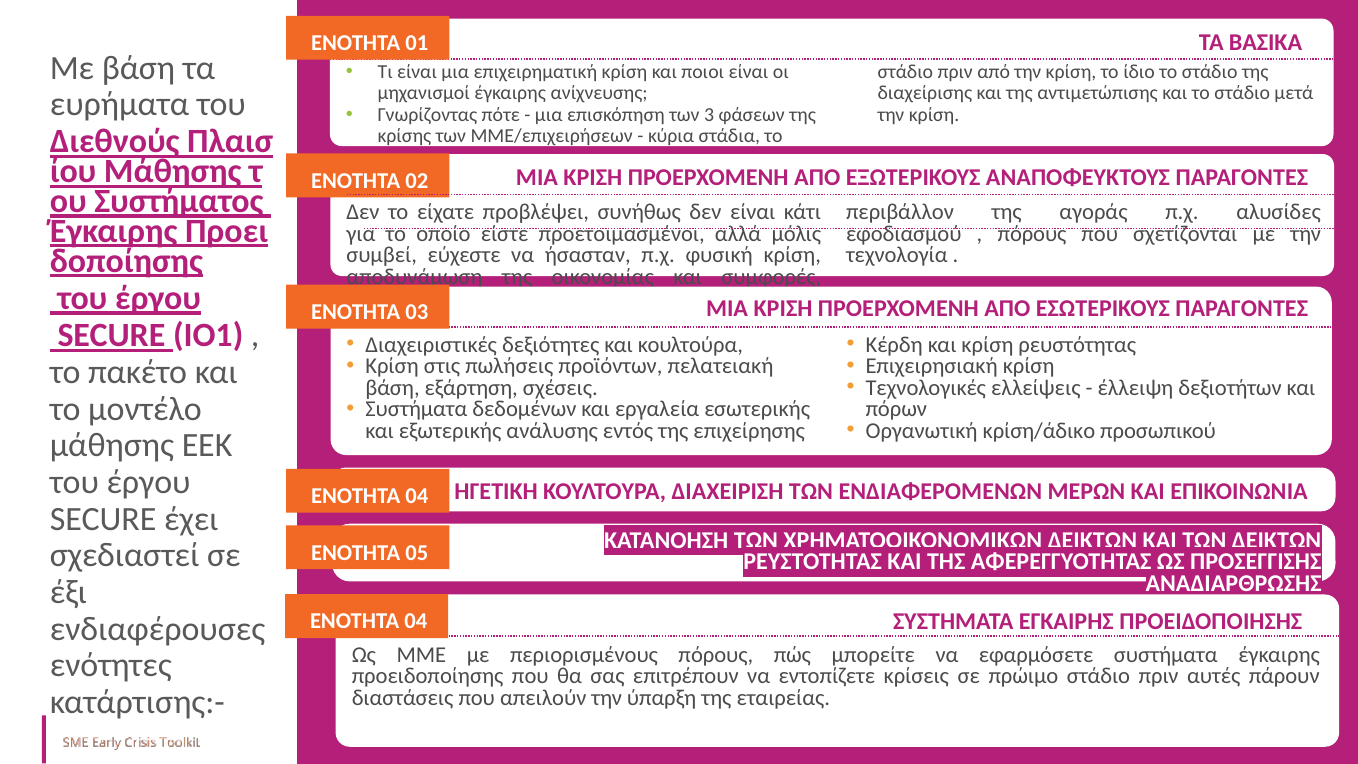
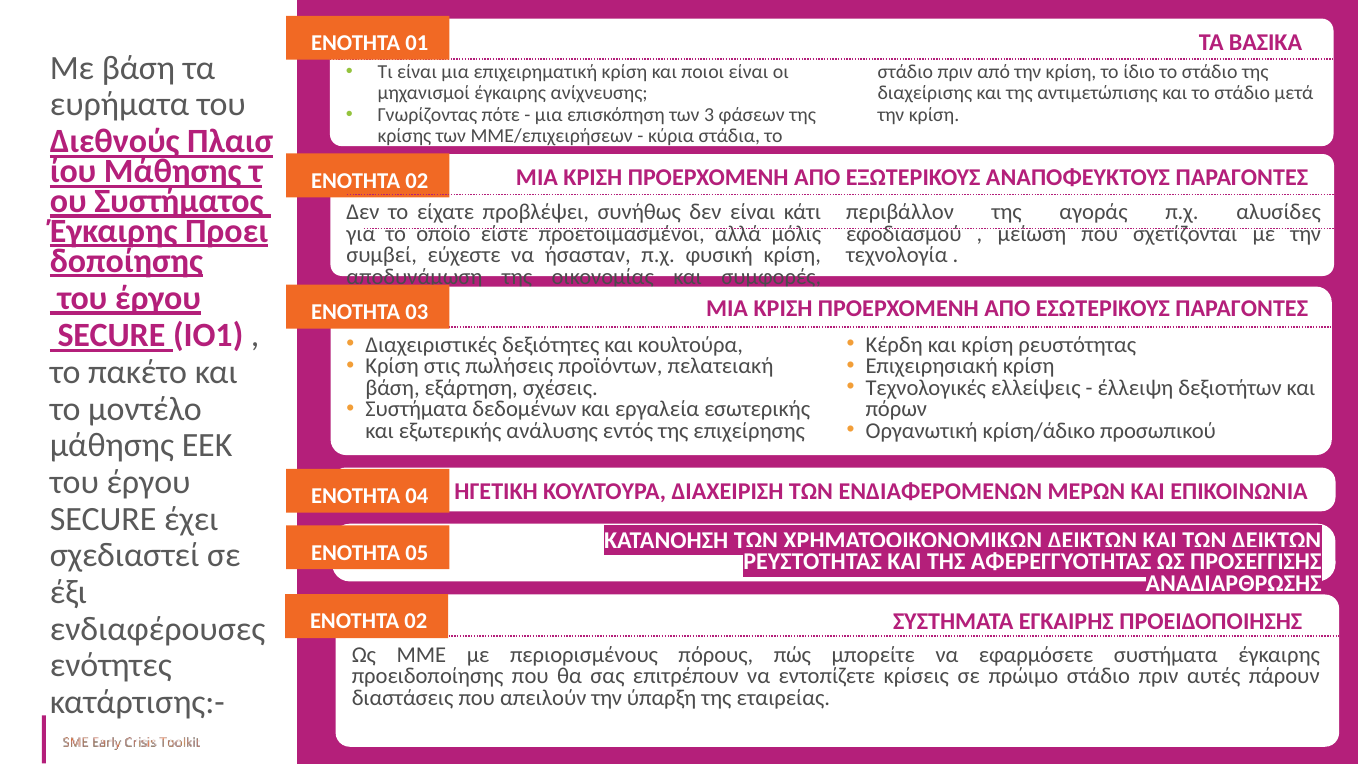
πόρους at (1032, 234): πόρους -> μείωση
04 at (416, 621): 04 -> 02
